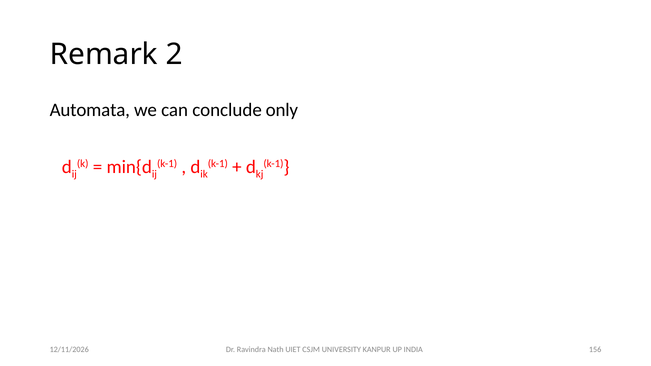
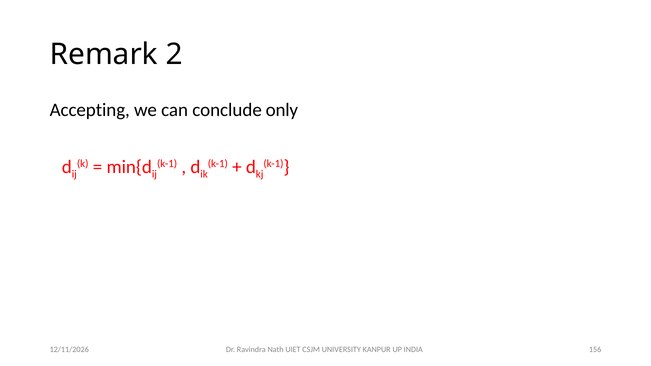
Automata: Automata -> Accepting
